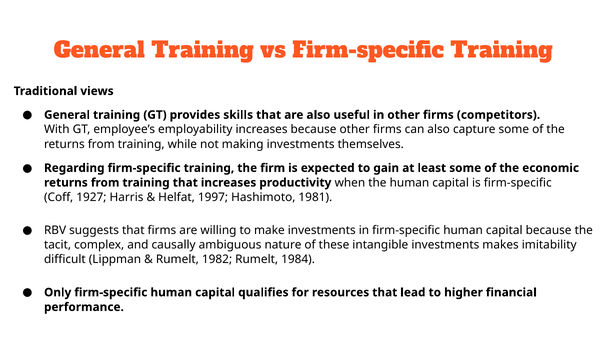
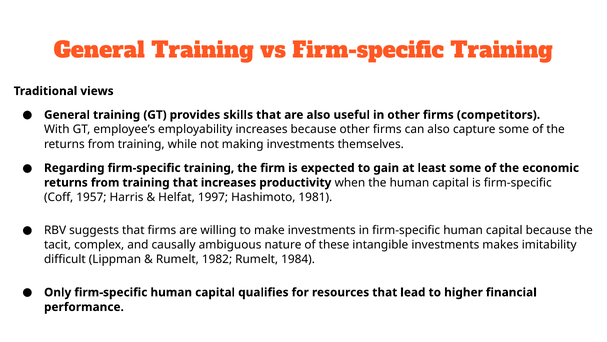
1927: 1927 -> 1957
